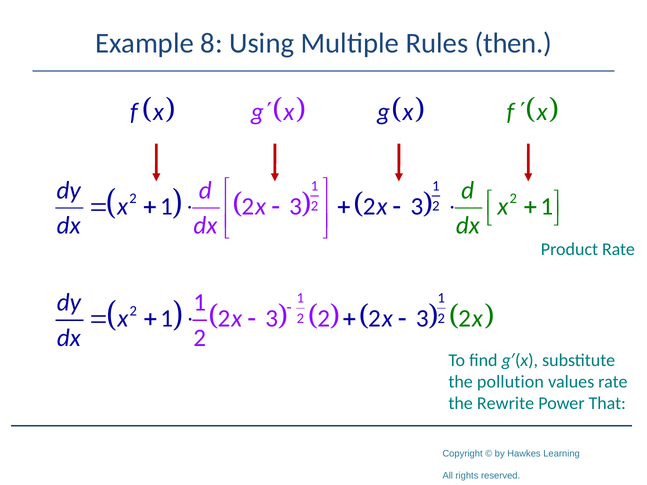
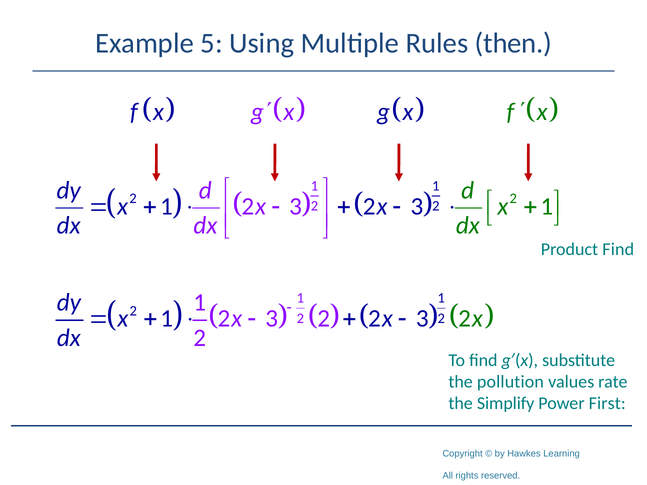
8: 8 -> 5
Product Rate: Rate -> Find
Rewrite: Rewrite -> Simplify
That: That -> First
